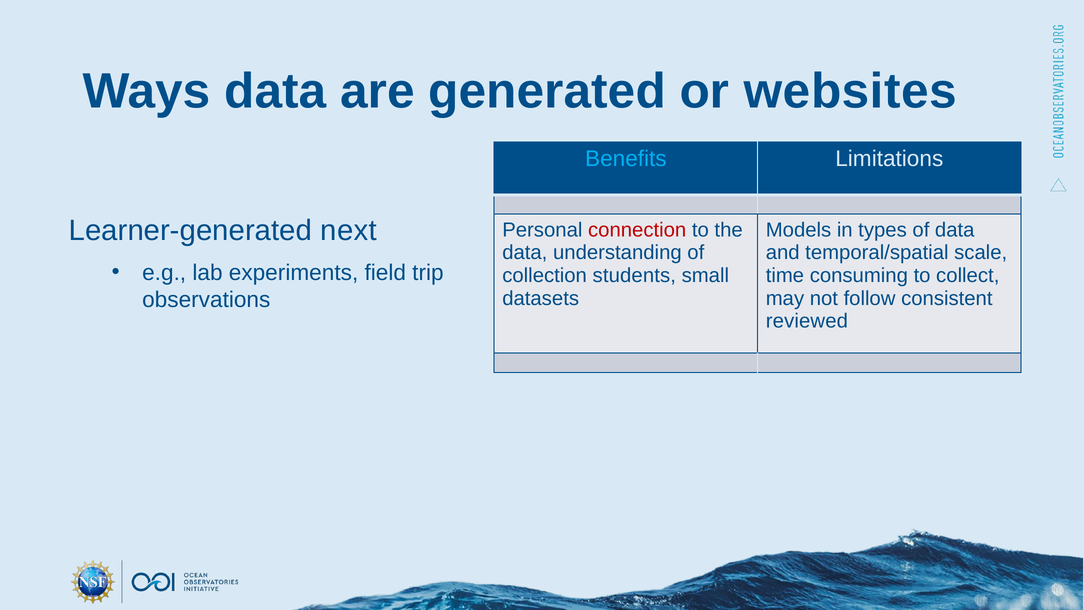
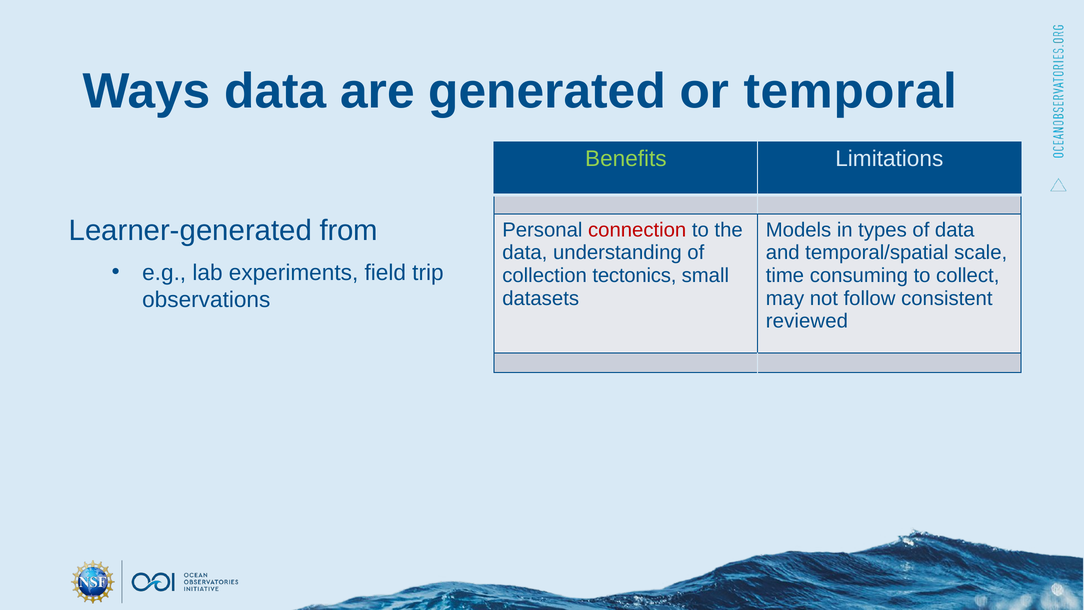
websites: websites -> temporal
Benefits colour: light blue -> light green
next: next -> from
students: students -> tectonics
